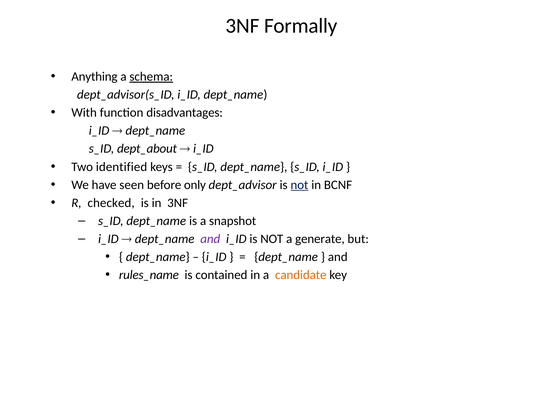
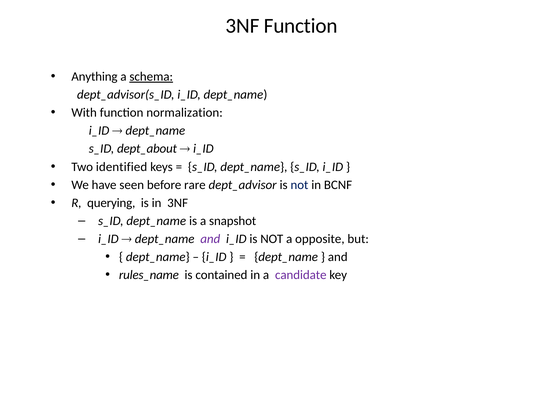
3NF Formally: Formally -> Function
disadvantages: disadvantages -> normalization
only: only -> rare
not at (299, 185) underline: present -> none
checked: checked -> querying
generate: generate -> opposite
candidate colour: orange -> purple
